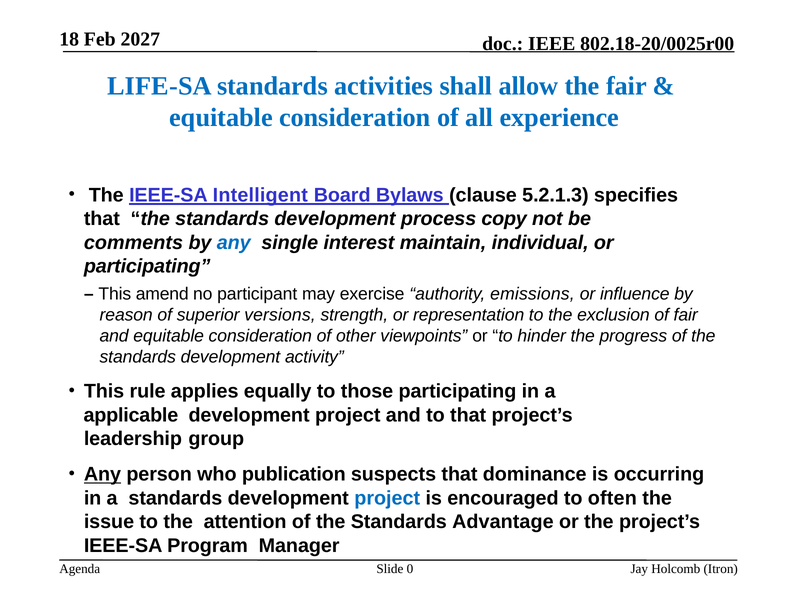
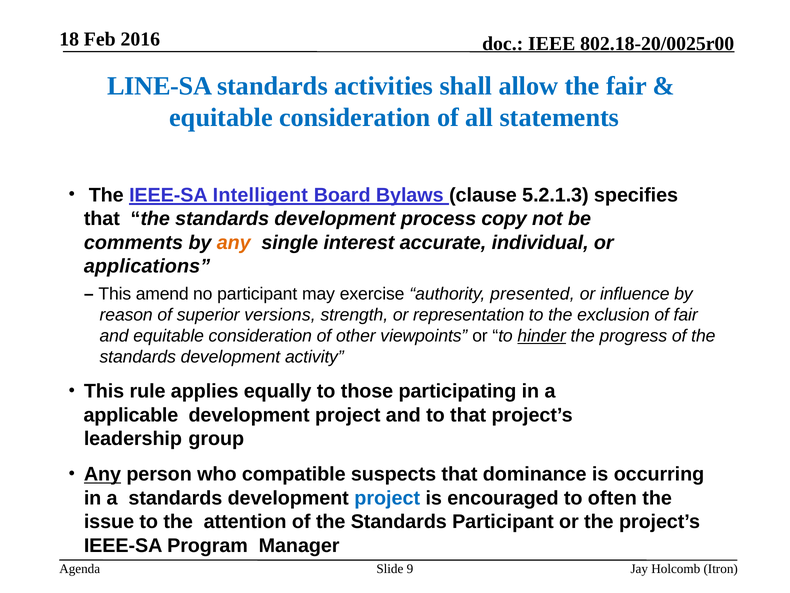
2027: 2027 -> 2016
LIFE-SA: LIFE-SA -> LINE-SA
experience: experience -> statements
any at (234, 242) colour: blue -> orange
maintain: maintain -> accurate
participating at (147, 266): participating -> applications
emissions: emissions -> presented
hinder underline: none -> present
publication: publication -> compatible
Standards Advantage: Advantage -> Participant
0: 0 -> 9
